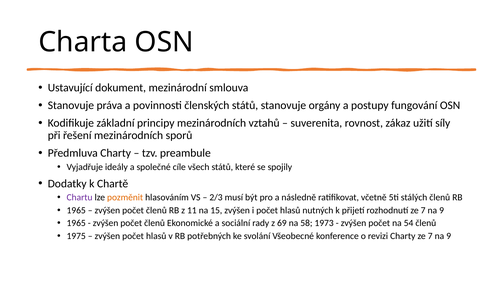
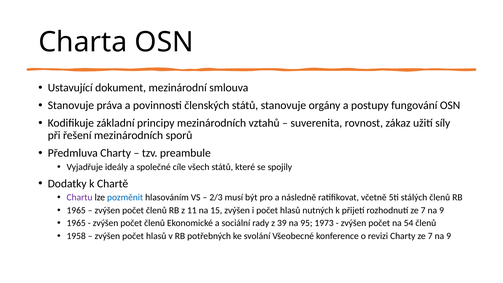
pozměnit colour: orange -> blue
69: 69 -> 39
58: 58 -> 95
1975: 1975 -> 1958
